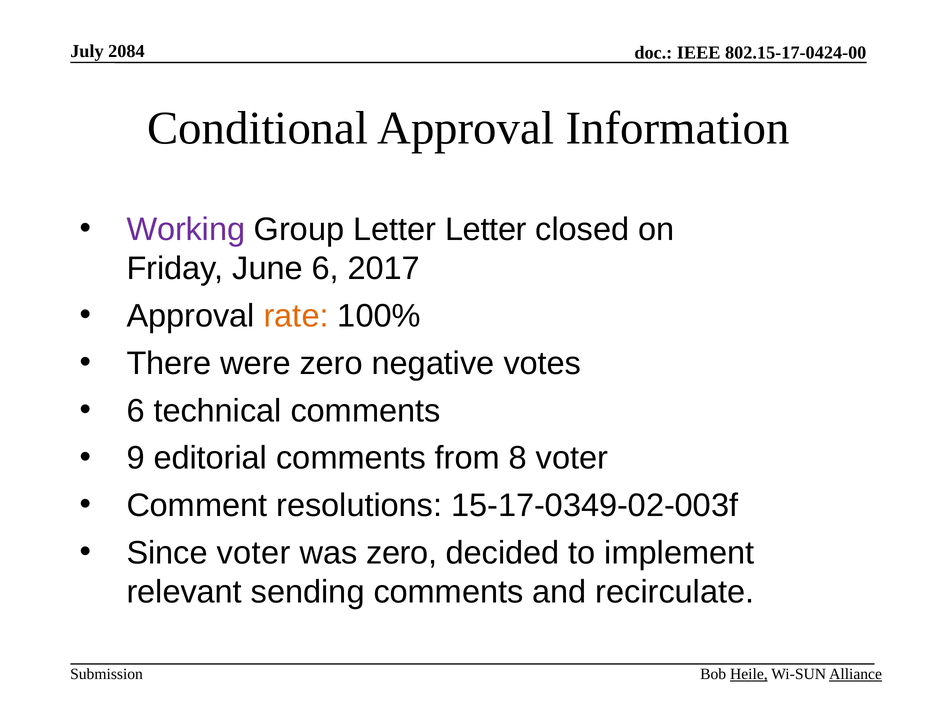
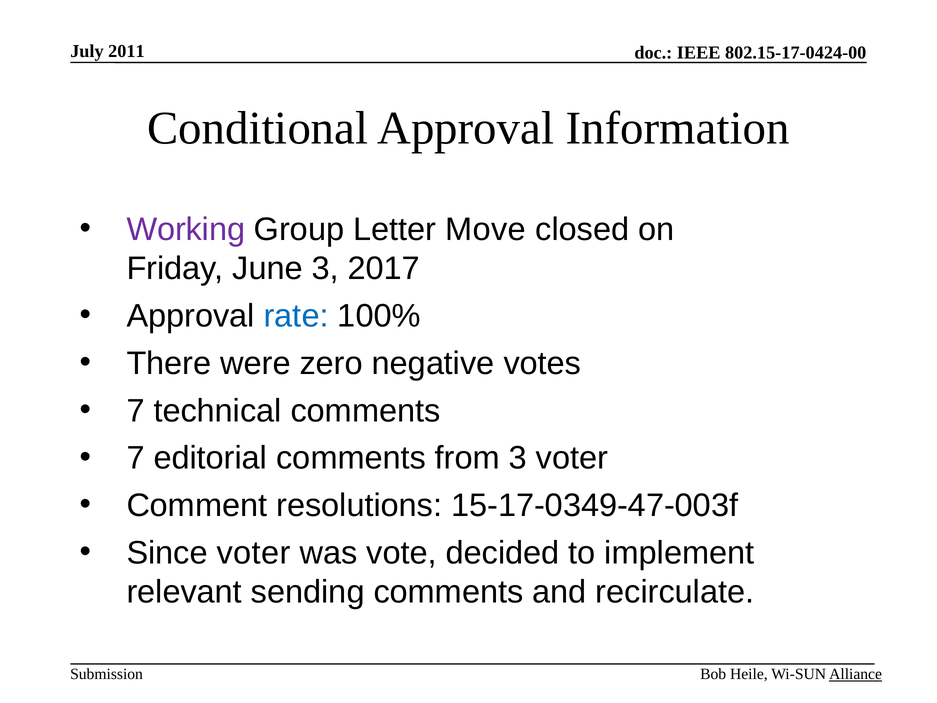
2084: 2084 -> 2011
Letter Letter: Letter -> Move
June 6: 6 -> 3
rate colour: orange -> blue
6 at (136, 411): 6 -> 7
9 at (136, 458): 9 -> 7
from 8: 8 -> 3
15-17-0349-02-003f: 15-17-0349-02-003f -> 15-17-0349-47-003f
was zero: zero -> vote
Heile underline: present -> none
